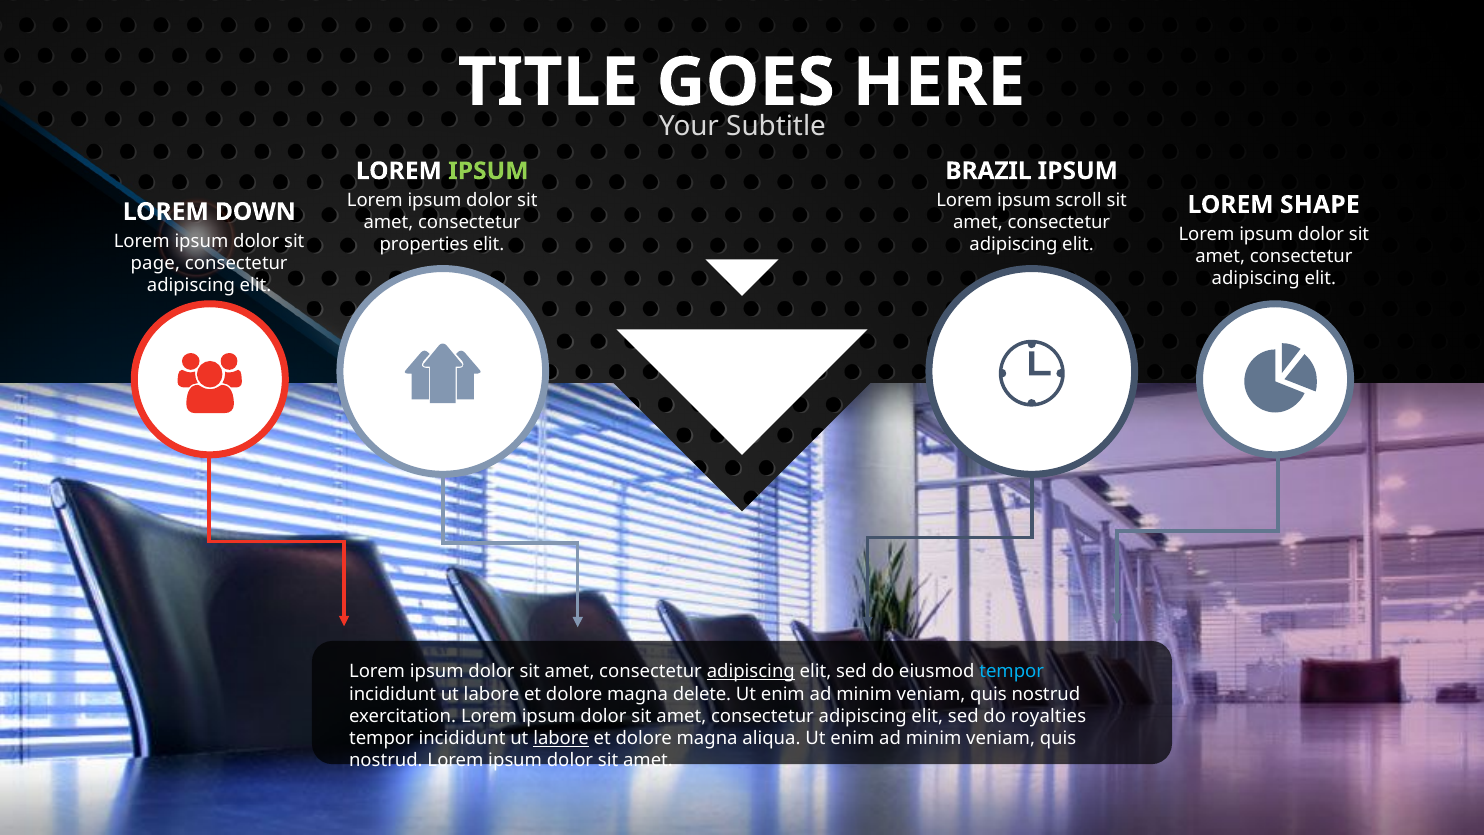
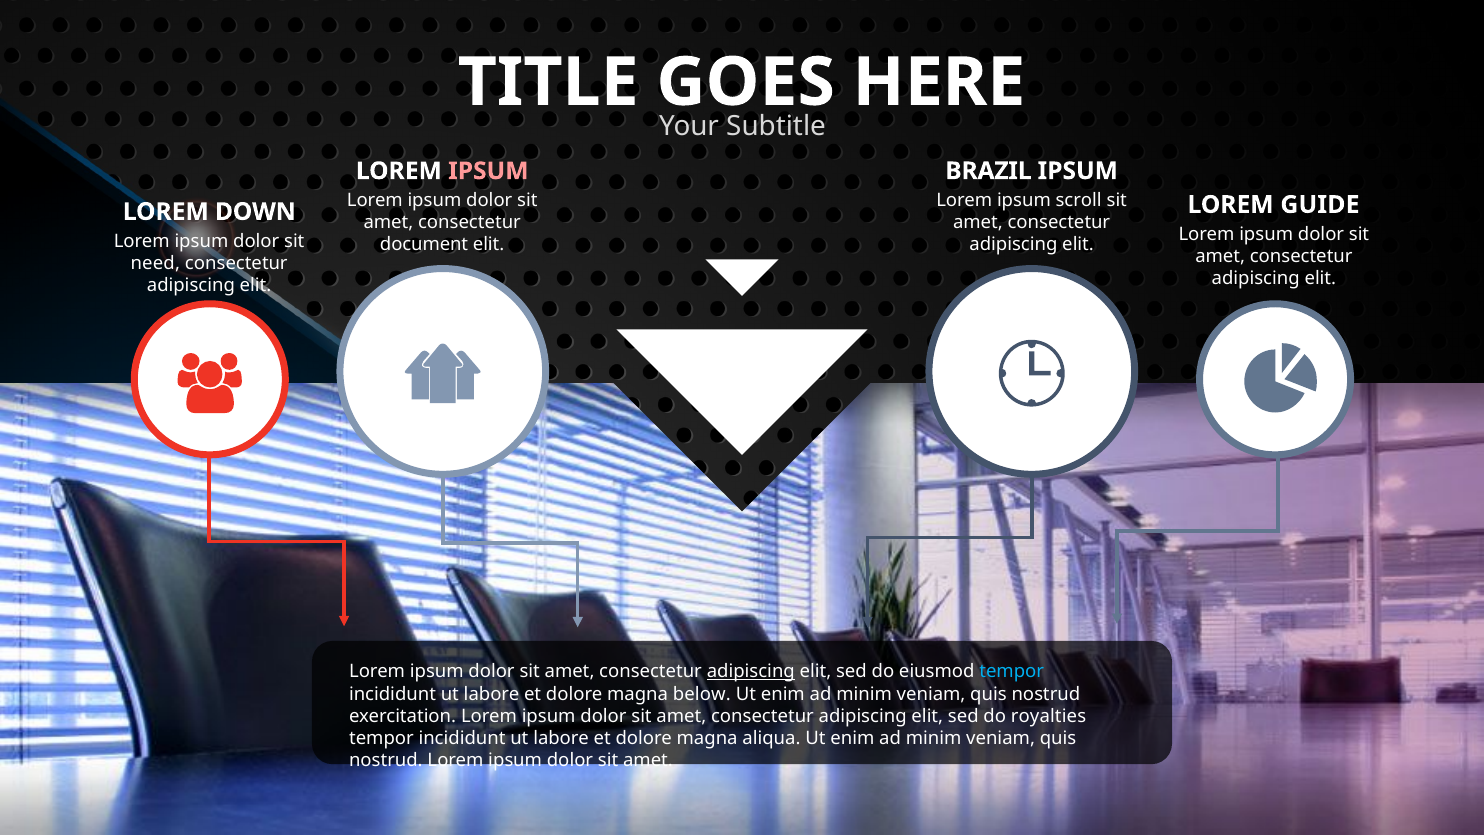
IPSUM at (488, 171) colour: light green -> pink
SHAPE: SHAPE -> GUIDE
properties: properties -> document
page: page -> need
delete: delete -> below
labore at (561, 738) underline: present -> none
